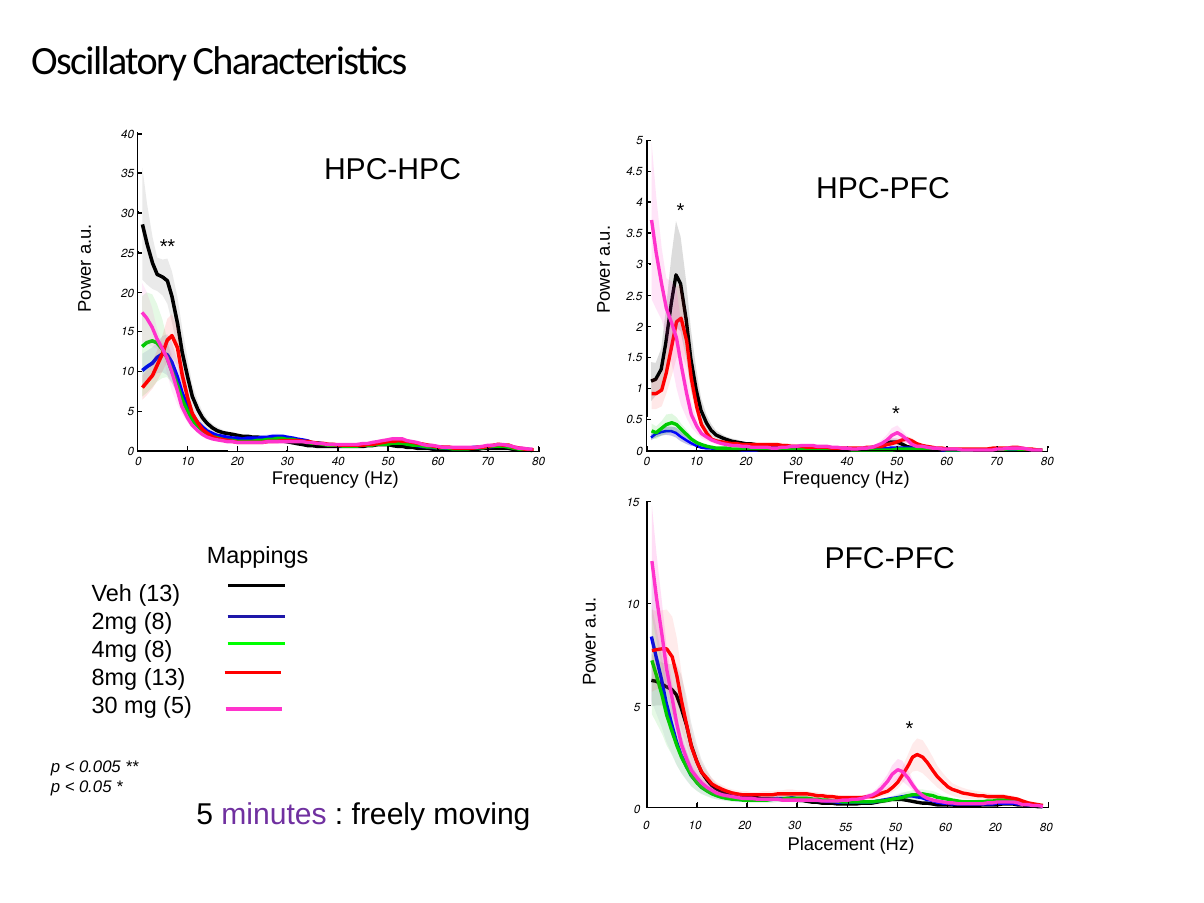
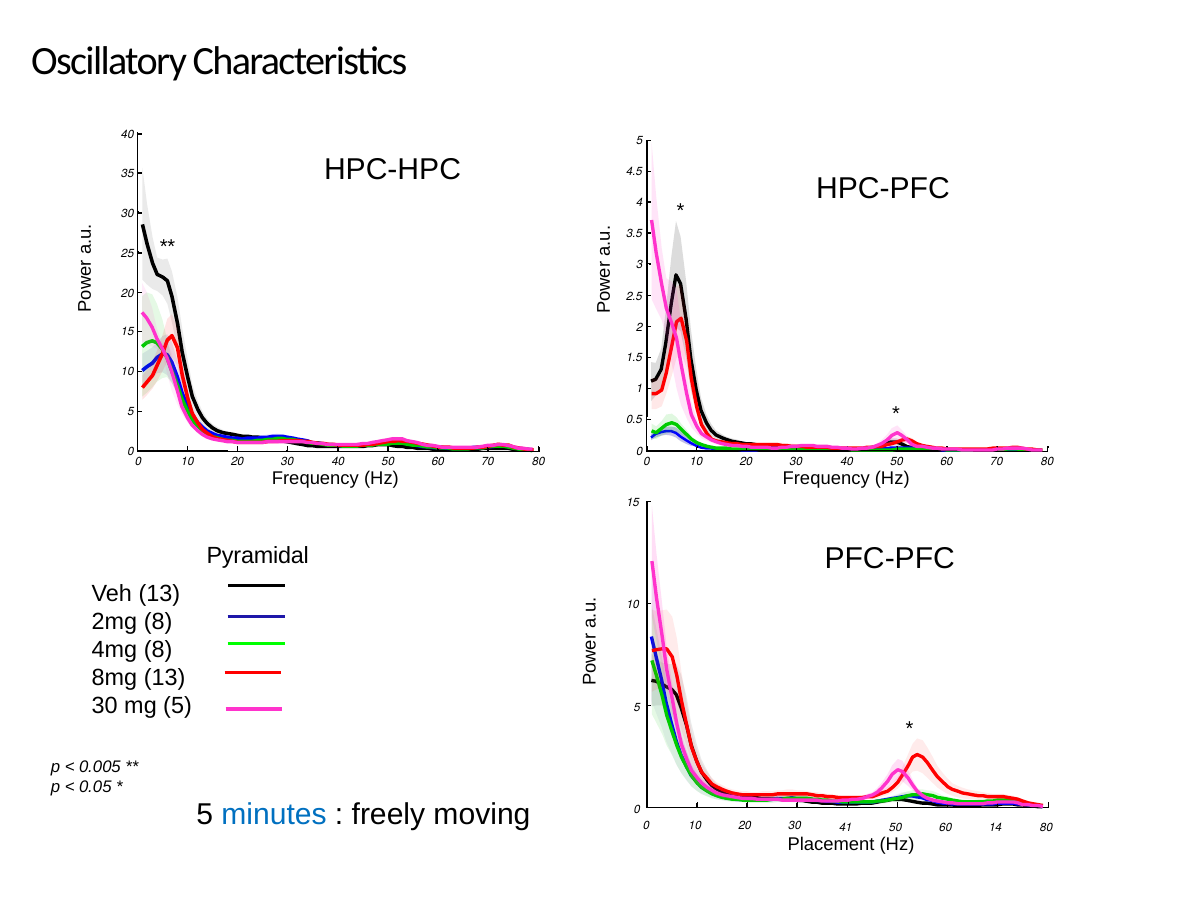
Mappings: Mappings -> Pyramidal
minutes colour: purple -> blue
55: 55 -> 41
60 20: 20 -> 14
